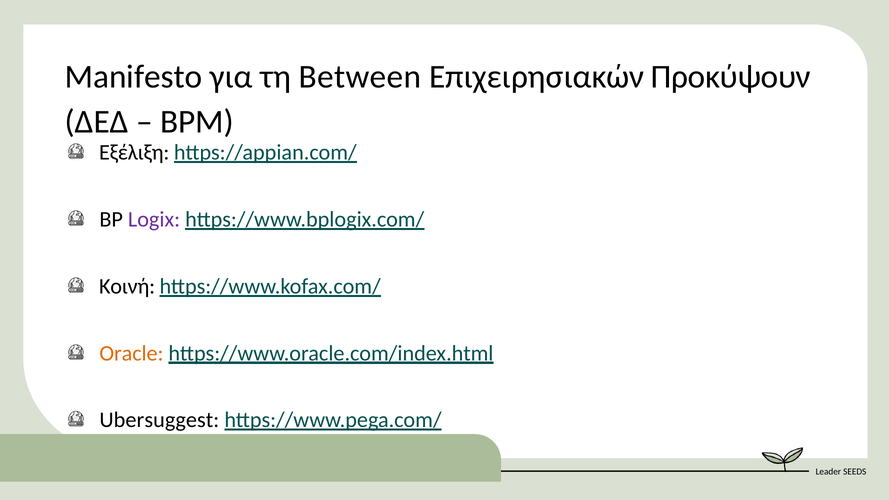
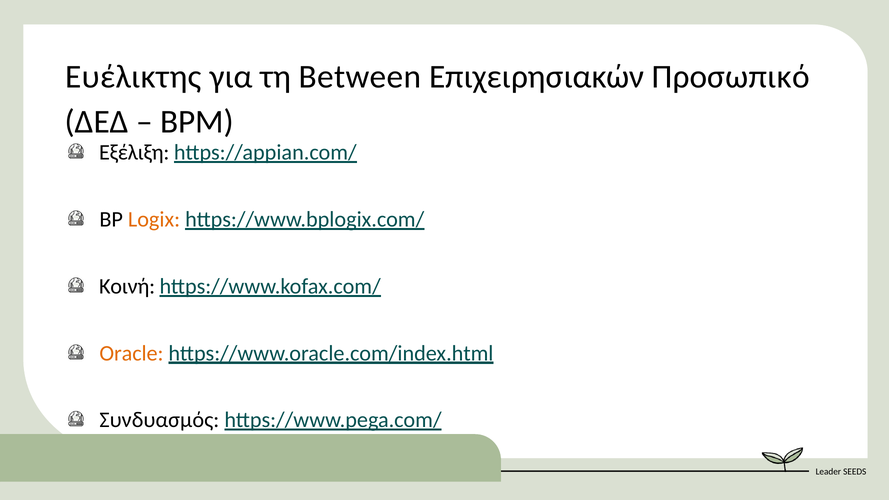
Manifesto: Manifesto -> Ευέλικτης
Προκύψουν: Προκύψουν -> Προσωπικό
Logix colour: purple -> orange
Ubersuggest: Ubersuggest -> Συνδυασμός
